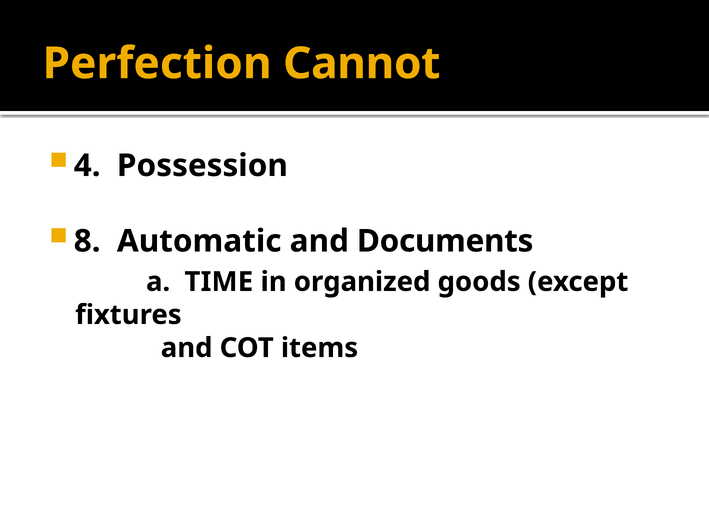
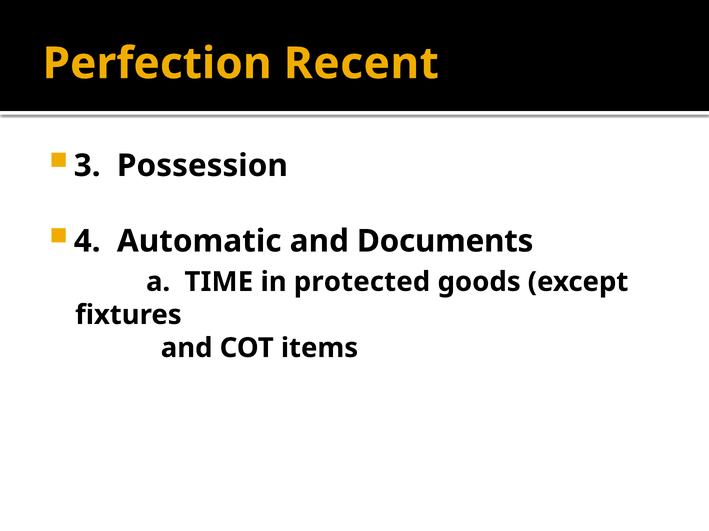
Cannot: Cannot -> Recent
4: 4 -> 3
8: 8 -> 4
organized: organized -> protected
